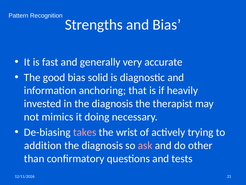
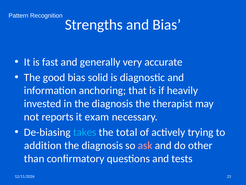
mimics: mimics -> reports
doing: doing -> exam
takes colour: pink -> light blue
wrist: wrist -> total
